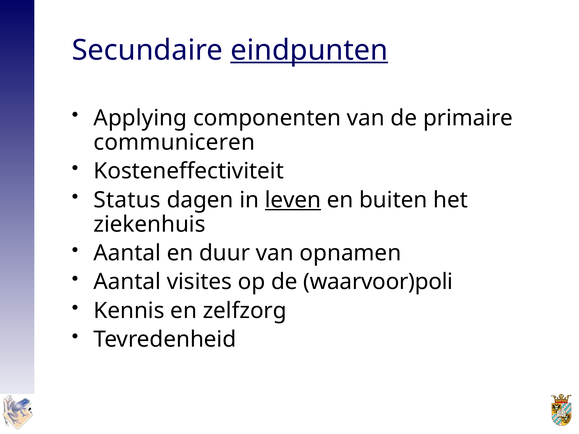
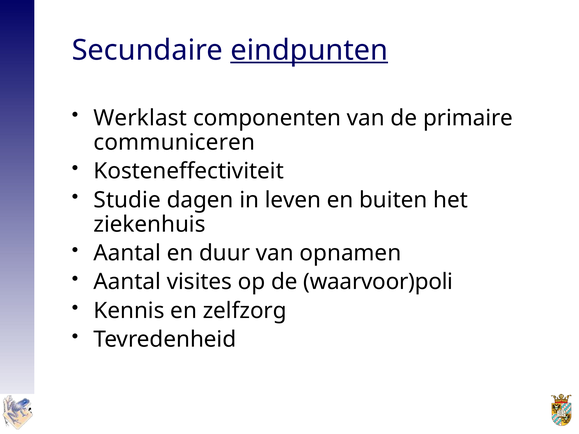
Applying: Applying -> Werklast
Status: Status -> Studie
leven underline: present -> none
